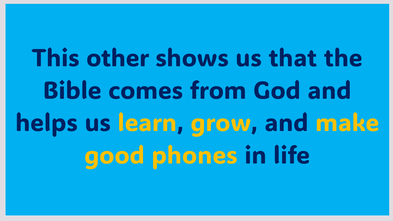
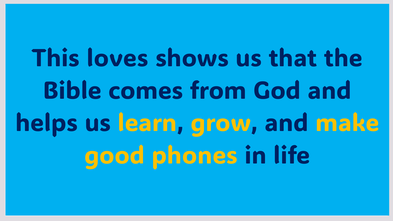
other: other -> loves
